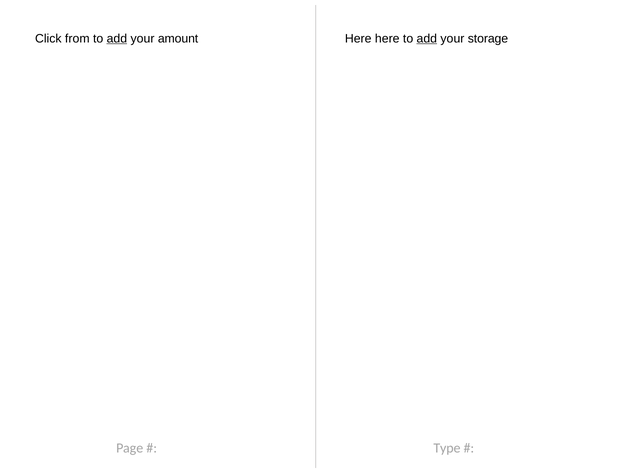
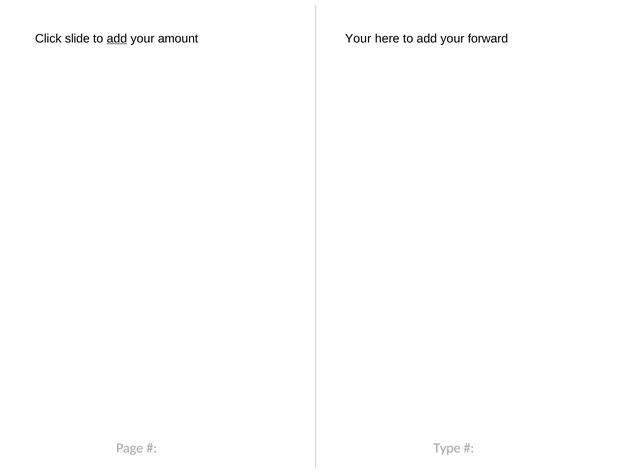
from: from -> slide
Here at (358, 39): Here -> Your
add at (427, 39) underline: present -> none
storage: storage -> forward
